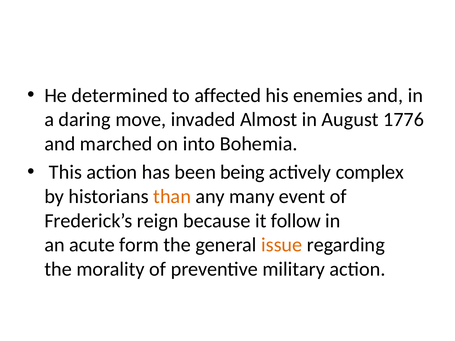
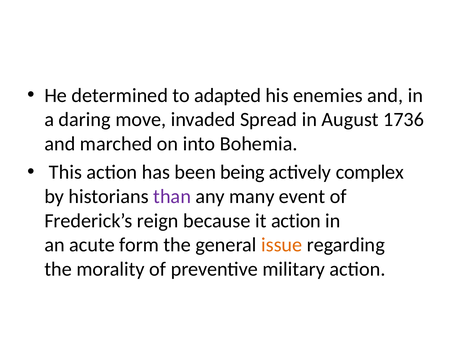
affected: affected -> adapted
Almost: Almost -> Spread
1776: 1776 -> 1736
than colour: orange -> purple
it follow: follow -> action
